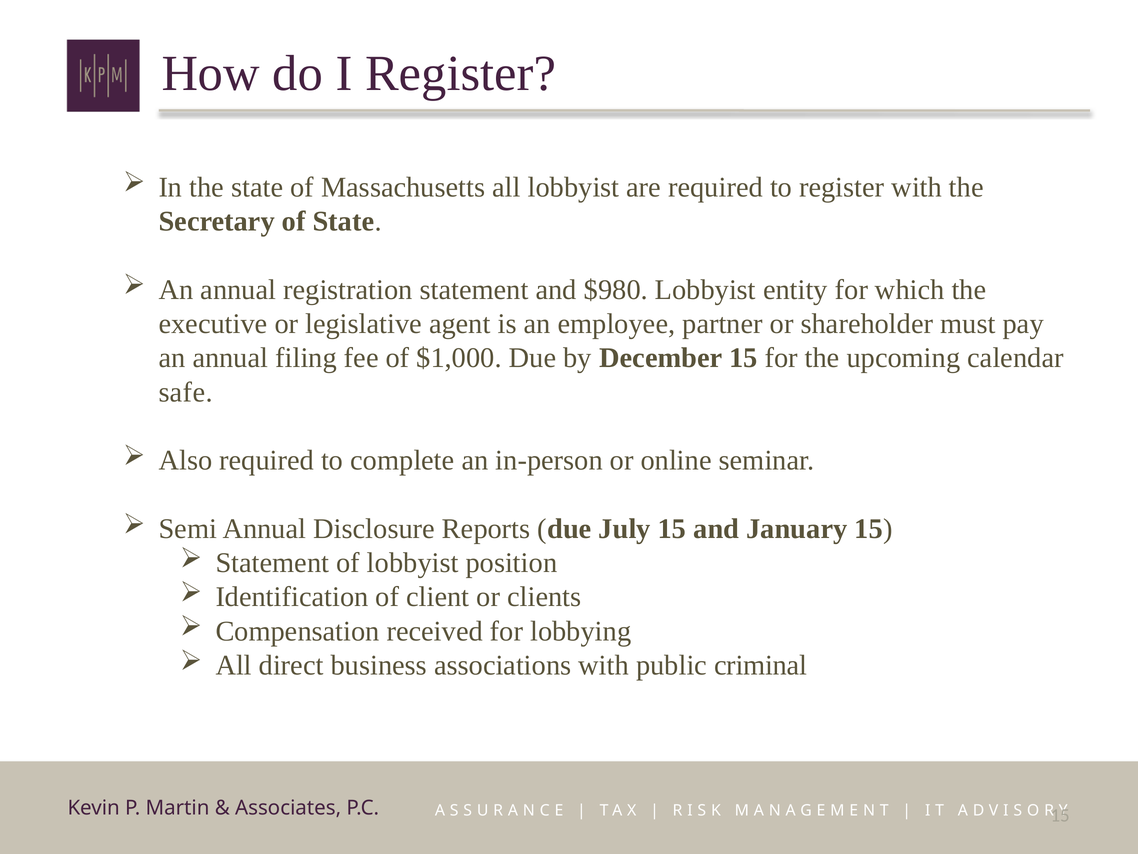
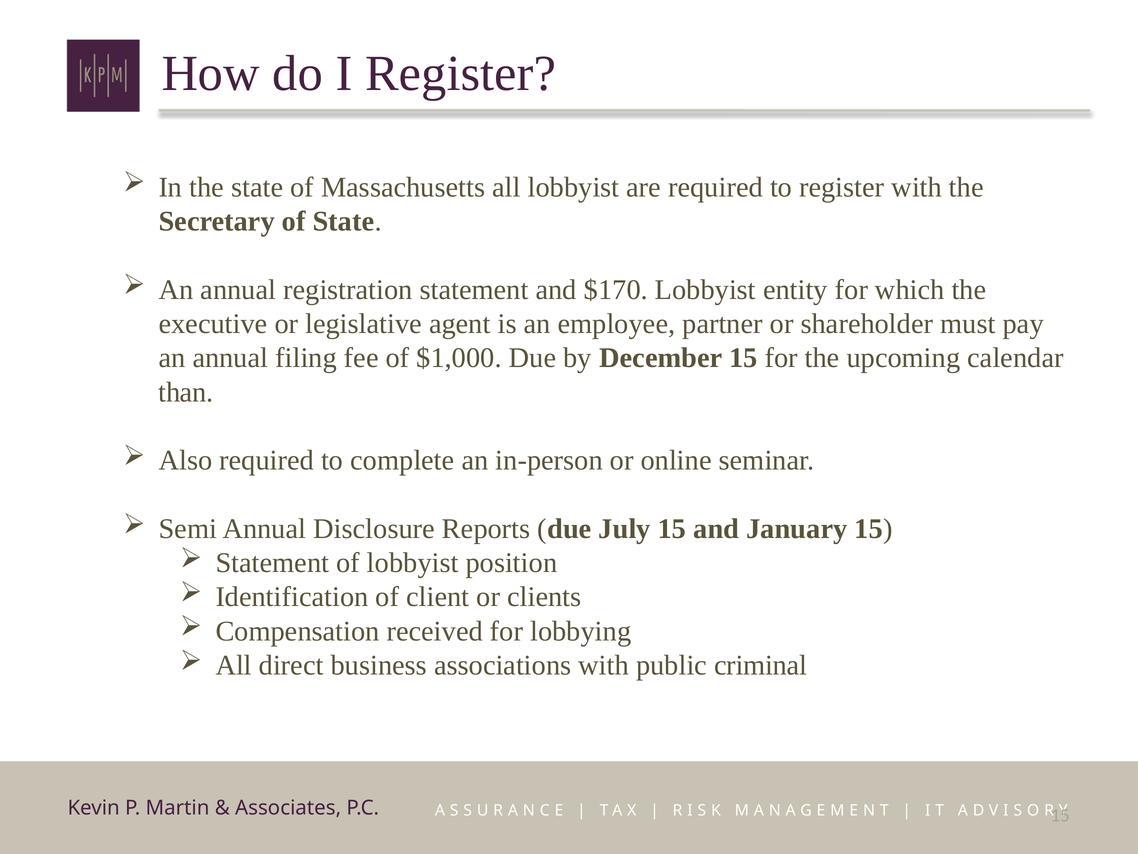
$980: $980 -> $170
safe: safe -> than
